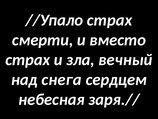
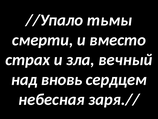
//Упало страх: страх -> тьмы
снега: снега -> вновь
